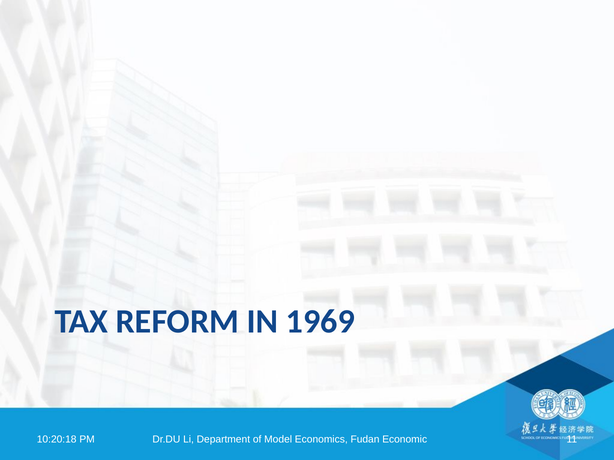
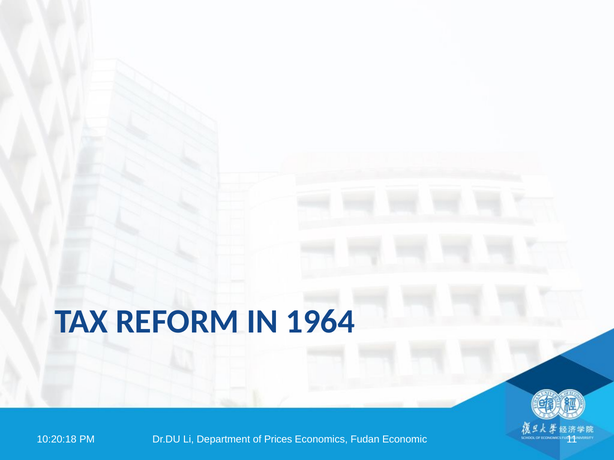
1969: 1969 -> 1964
Model: Model -> Prices
